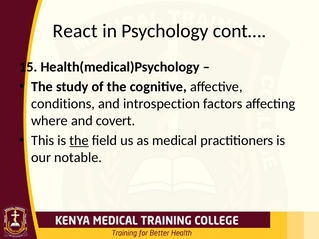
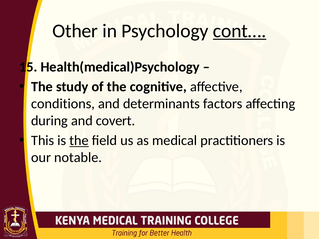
React: React -> Other
cont… underline: none -> present
introspection: introspection -> determinants
where: where -> during
